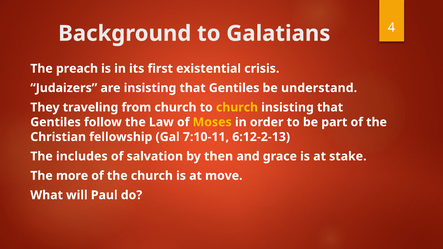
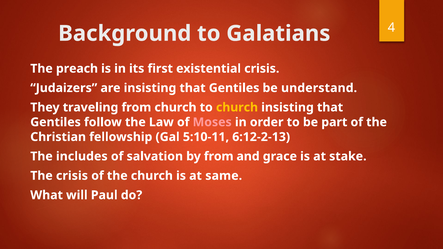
Moses colour: yellow -> pink
7:10-11: 7:10-11 -> 5:10-11
by then: then -> from
The more: more -> crisis
move: move -> same
